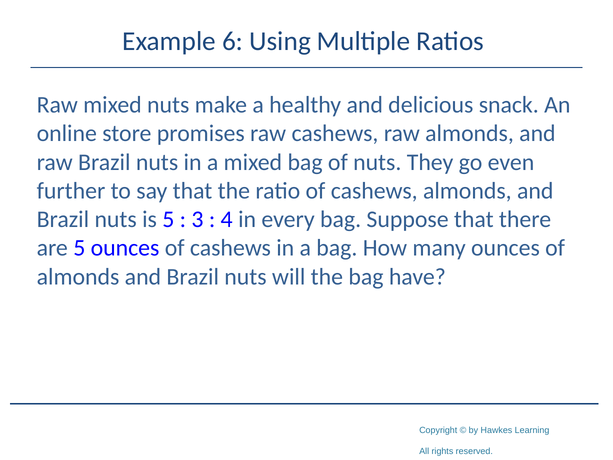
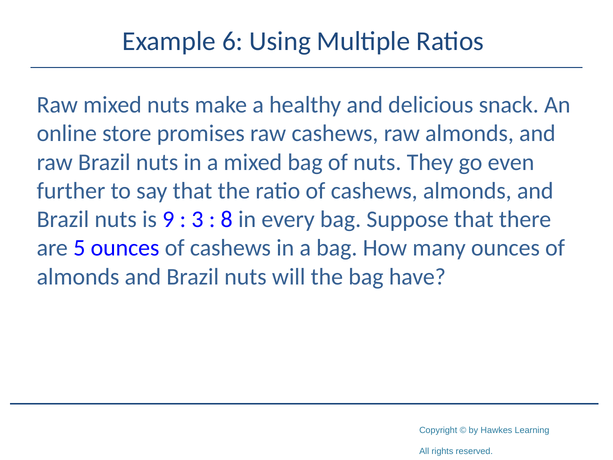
is 5: 5 -> 9
4: 4 -> 8
